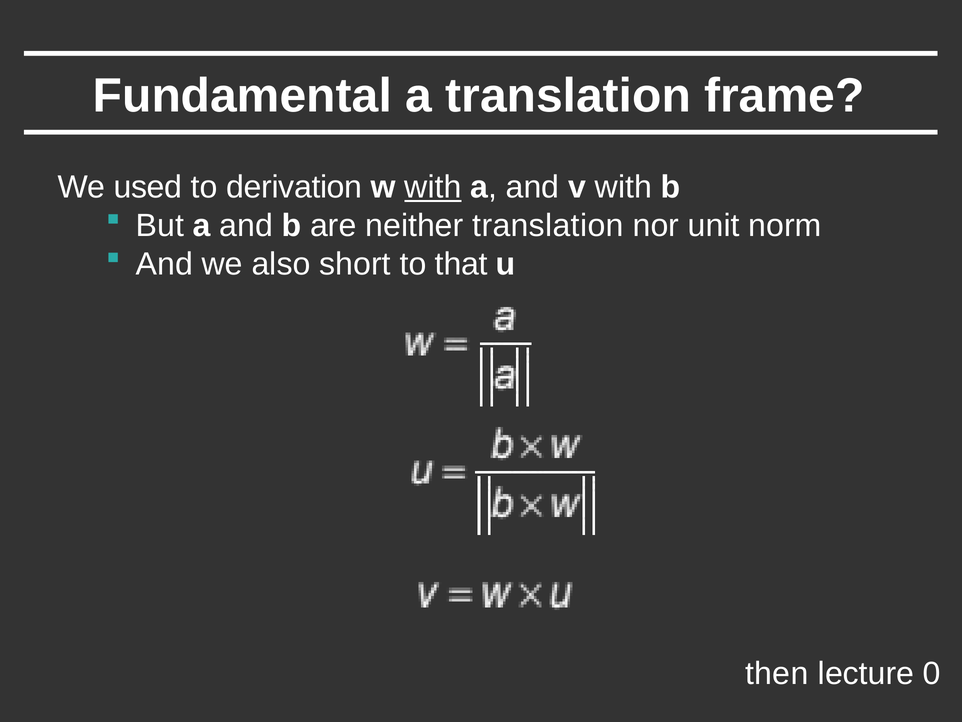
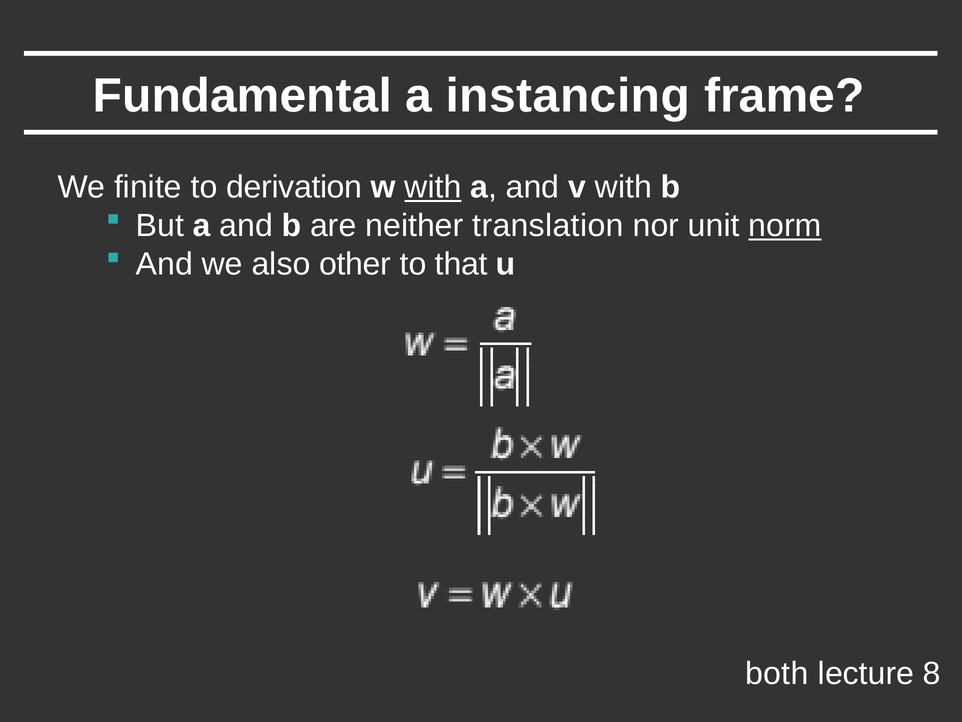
a translation: translation -> instancing
used: used -> finite
norm underline: none -> present
short: short -> other
then: then -> both
0: 0 -> 8
